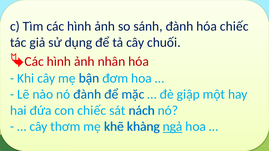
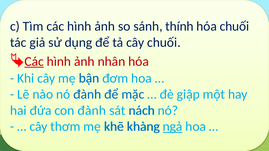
sánh đành: đành -> thính
hóa chiếc: chiếc -> chuối
Các at (34, 62) underline: none -> present
con chiếc: chiếc -> đành
